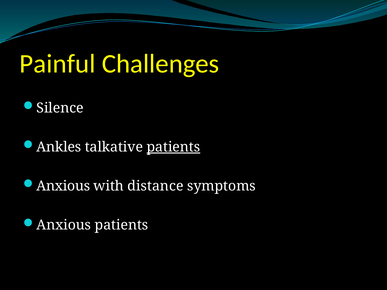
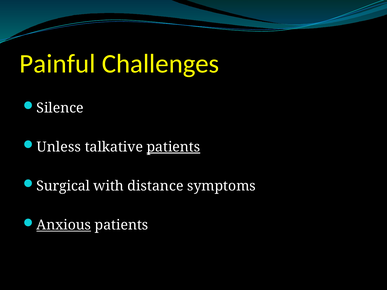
Ankles: Ankles -> Unless
Anxious at (63, 186): Anxious -> Surgical
Anxious at (64, 225) underline: none -> present
